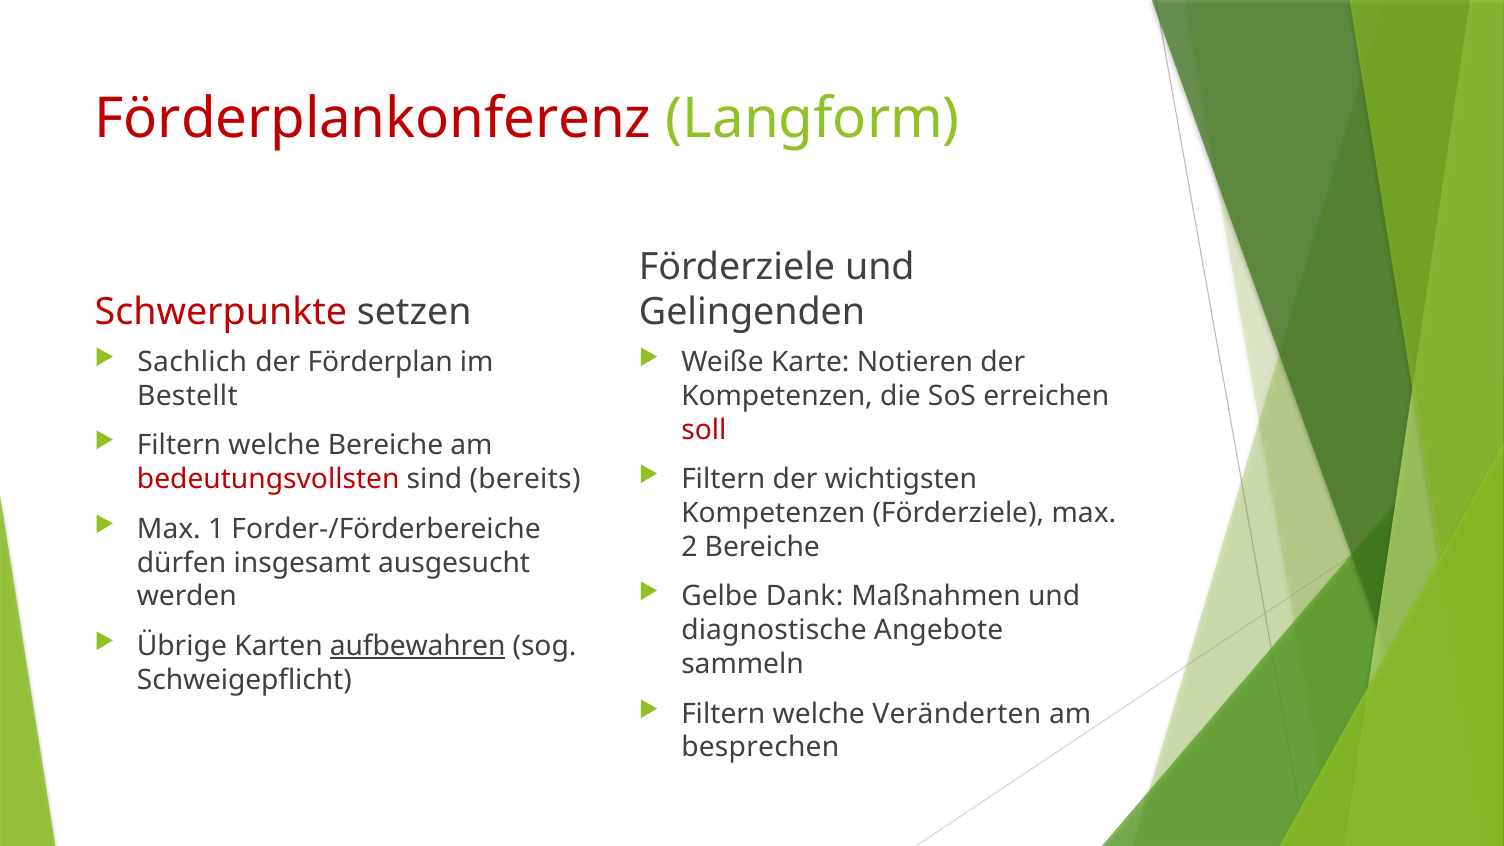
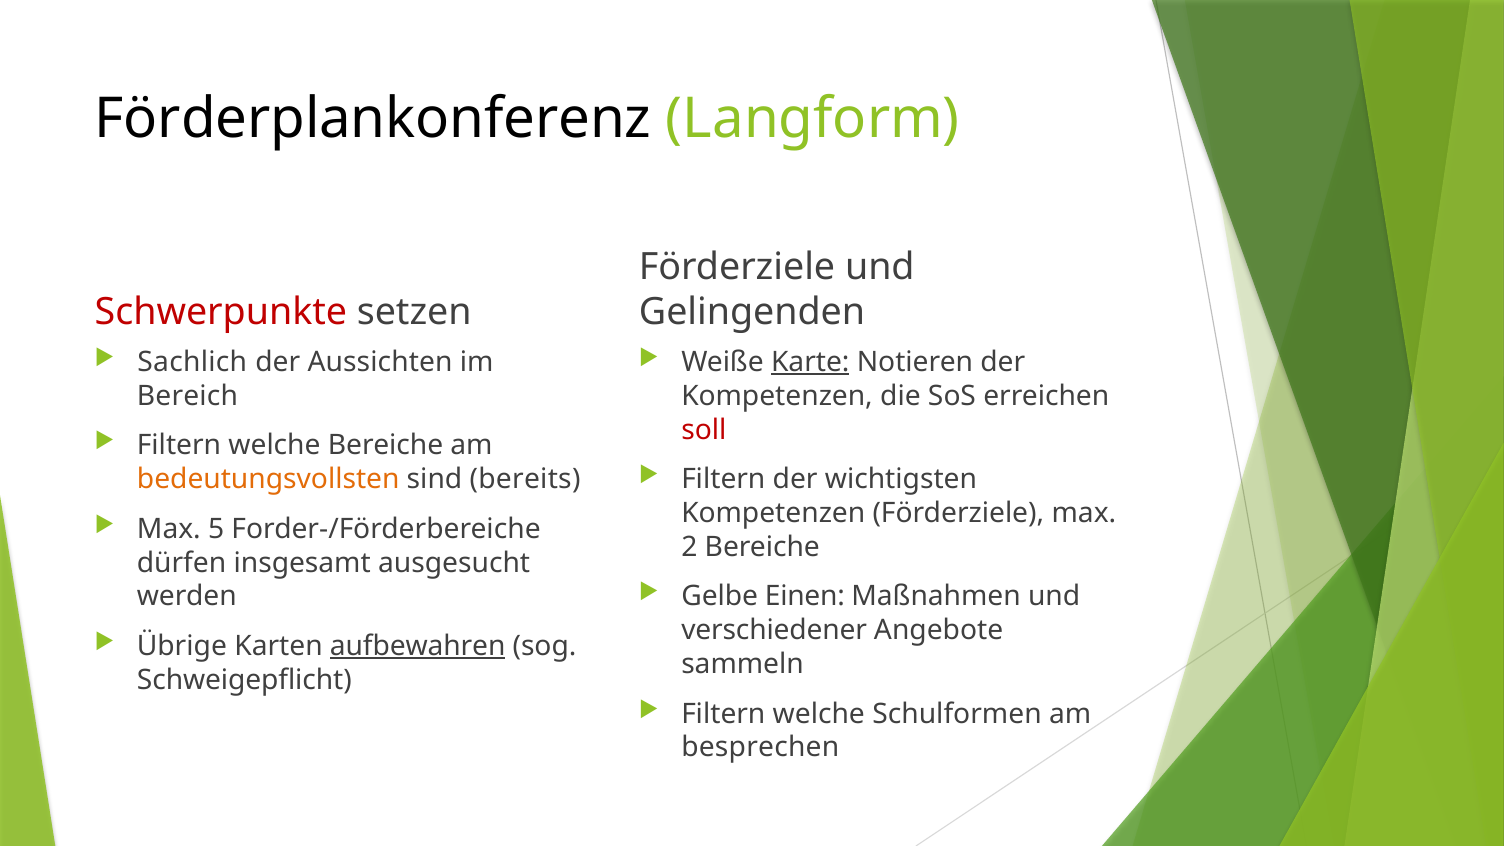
Förderplankonferenz colour: red -> black
Förderplan: Förderplan -> Aussichten
Karte underline: none -> present
Bestellt: Bestellt -> Bereich
bedeutungsvollsten colour: red -> orange
1: 1 -> 5
Dank: Dank -> Einen
diagnostische: diagnostische -> verschiedener
Veränderten: Veränderten -> Schulformen
